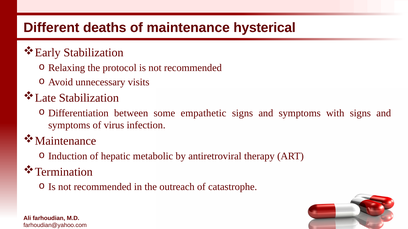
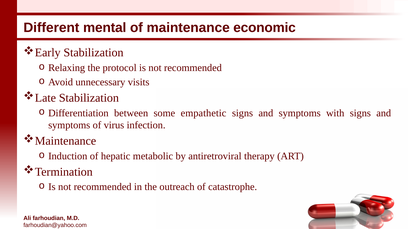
deaths: deaths -> mental
hysterical: hysterical -> economic
